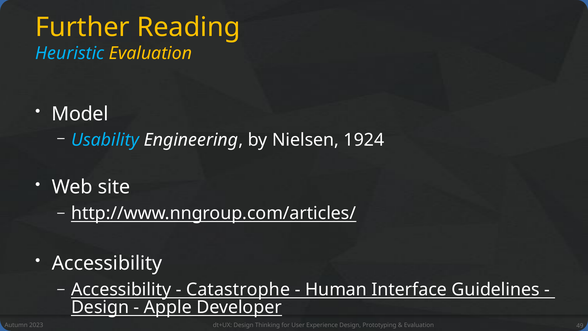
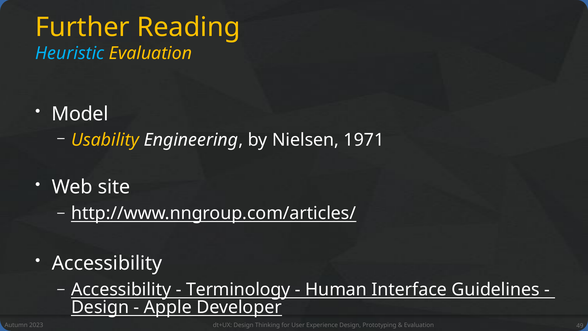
Usability colour: light blue -> yellow
1924: 1924 -> 1971
Catastrophe: Catastrophe -> Terminology
